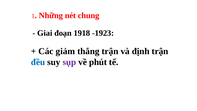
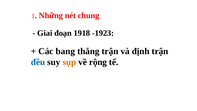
giảm: giảm -> bang
sụp colour: purple -> orange
phút: phút -> rộng
